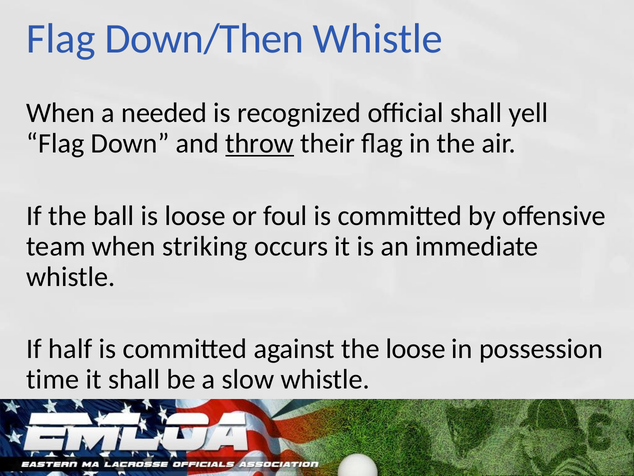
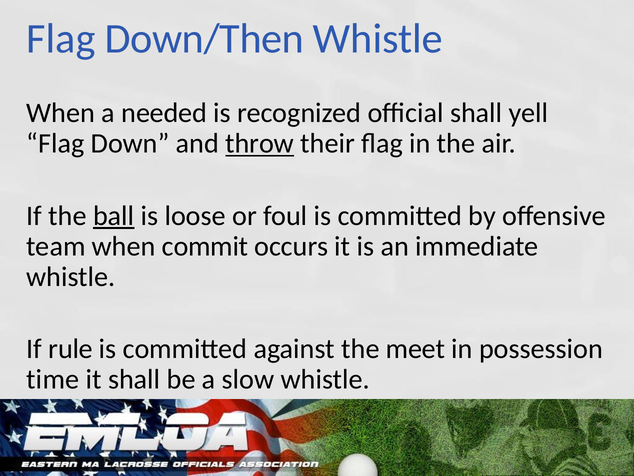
ball underline: none -> present
striking: striking -> commit
half: half -> rule
the loose: loose -> meet
